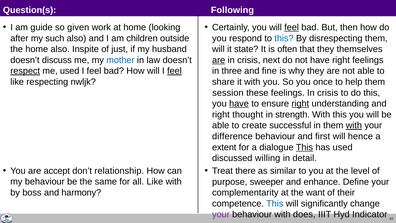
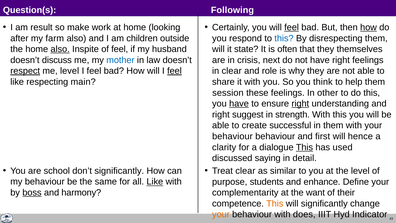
guide: guide -> result
given: given -> make
how at (368, 27) underline: none -> present
such: such -> farm
also at (60, 49) underline: none -> present
of just: just -> feel
are at (219, 60) underline: present -> none
me used: used -> level
in three: three -> clear
fine: fine -> role
nwljk: nwljk -> main
once: once -> think
feelings In crisis: crisis -> other
thought: thought -> suggest
with at (354, 125) underline: present -> none
difference at (232, 136): difference -> behaviour
extent: extent -> clarity
willing: willing -> saying
accept: accept -> school
don’t relationship: relationship -> significantly
Treat there: there -> clear
Like at (155, 182) underline: none -> present
sweeper: sweeper -> students
boss underline: none -> present
This at (275, 203) colour: blue -> orange
your at (221, 214) colour: purple -> orange
